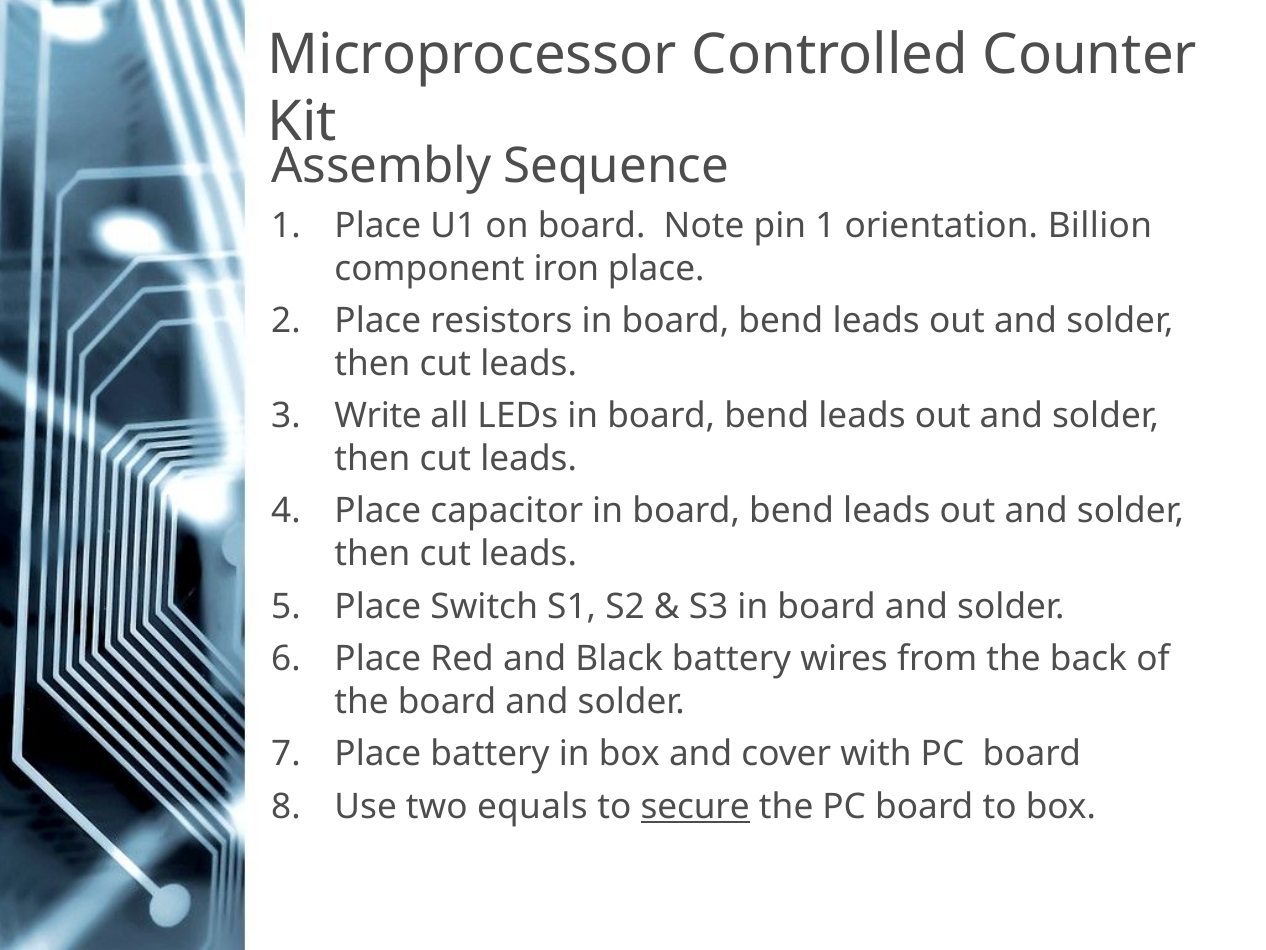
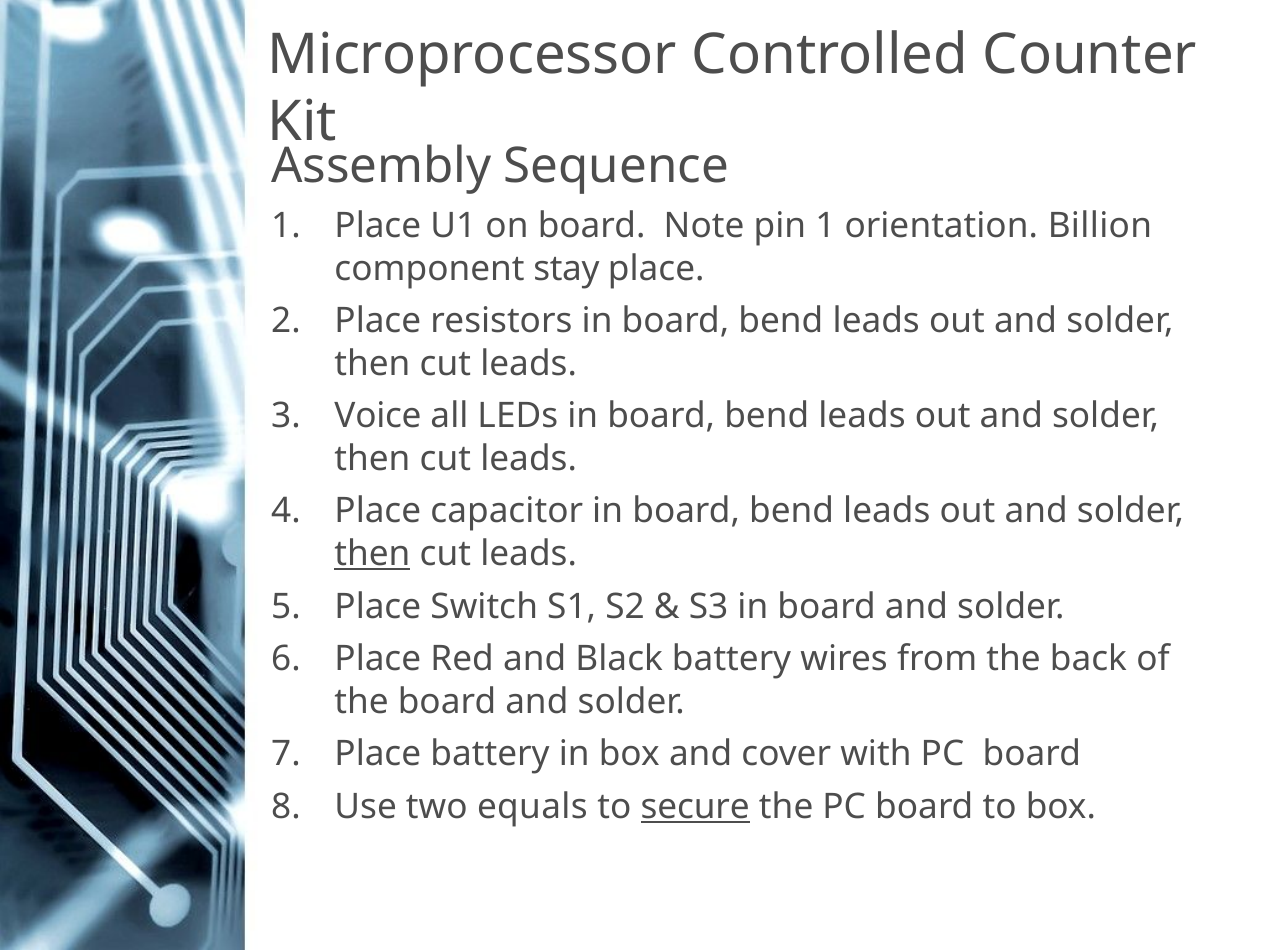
iron: iron -> stay
Write: Write -> Voice
then at (372, 553) underline: none -> present
